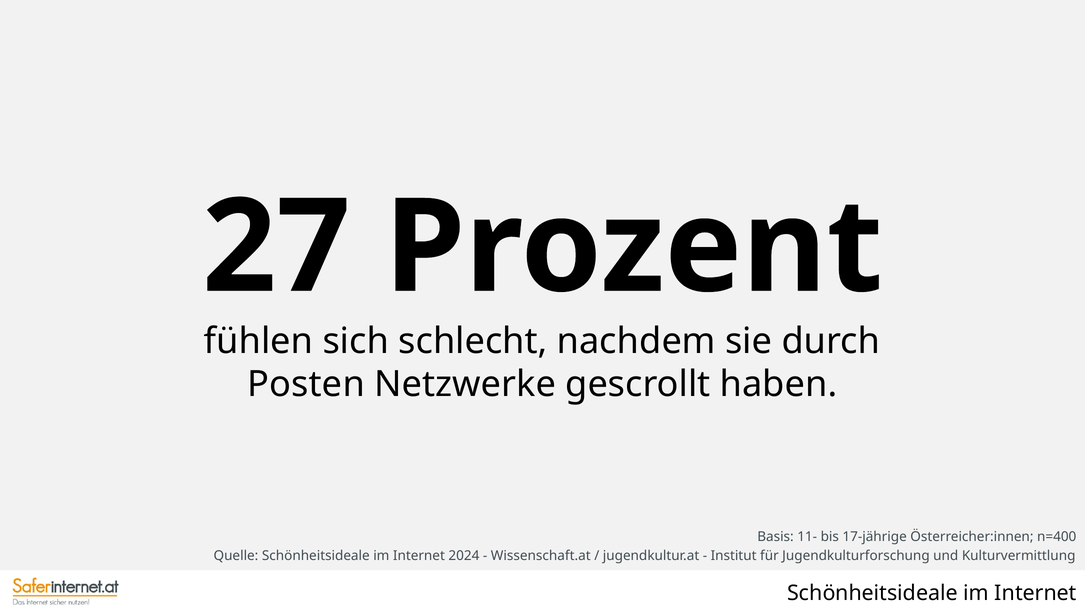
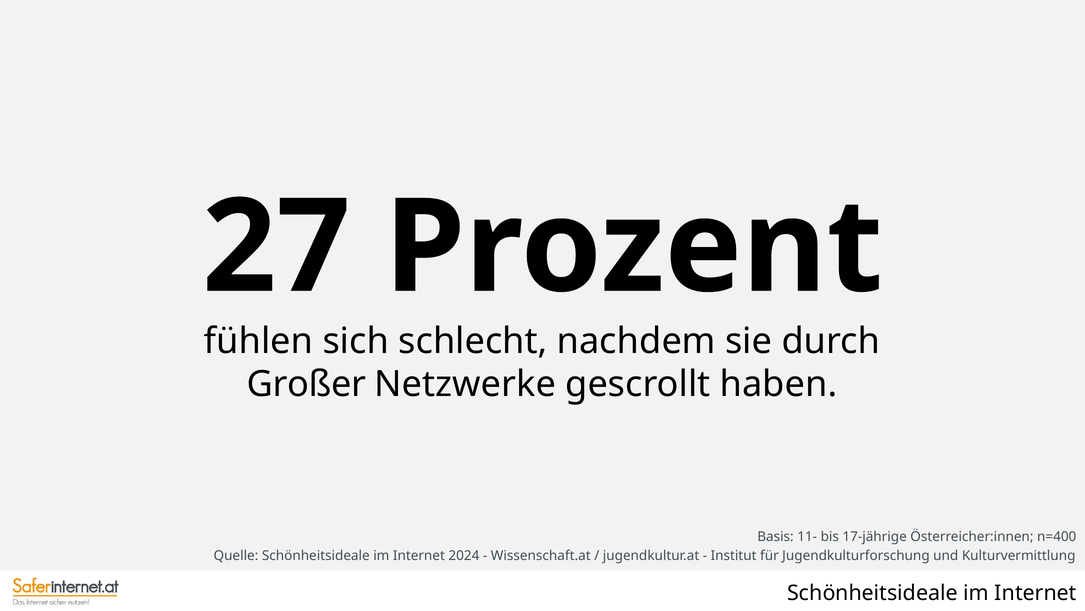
Posten: Posten -> Großer
